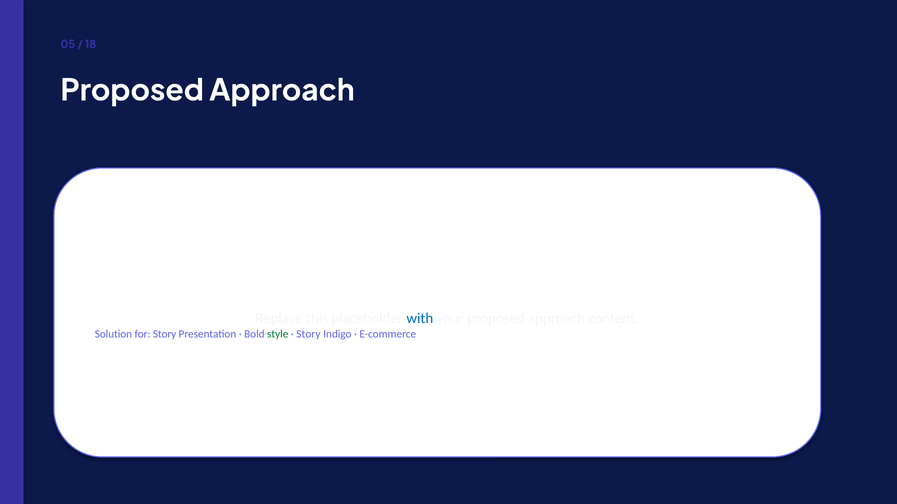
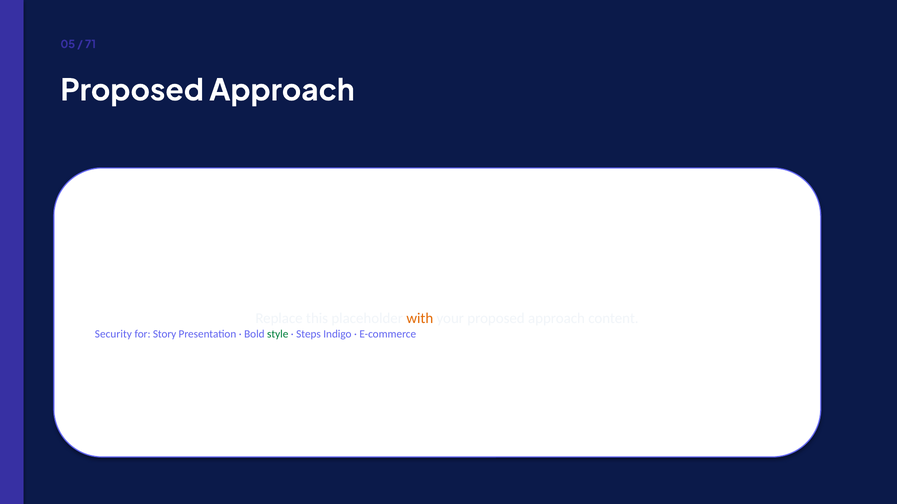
18: 18 -> 71
with colour: blue -> orange
Solution: Solution -> Security
Story at (308, 334): Story -> Steps
